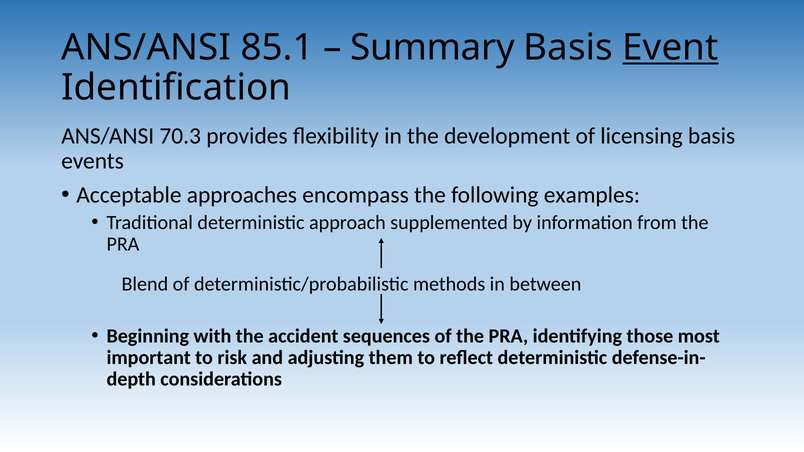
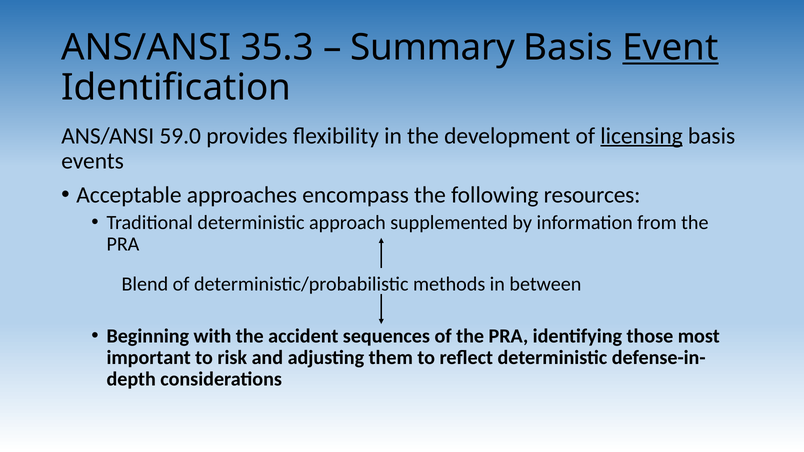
85.1: 85.1 -> 35.3
70.3: 70.3 -> 59.0
licensing underline: none -> present
examples: examples -> resources
